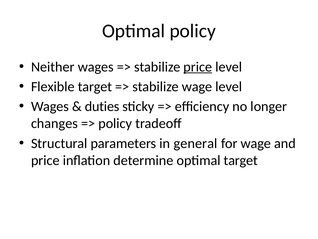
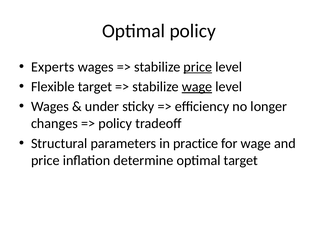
Neither: Neither -> Experts
wage at (197, 87) underline: none -> present
duties: duties -> under
general: general -> practice
